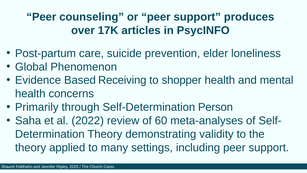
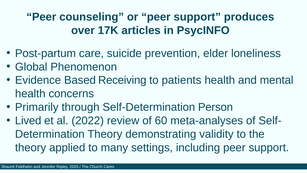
shopper: shopper -> patients
Saha: Saha -> Lived
